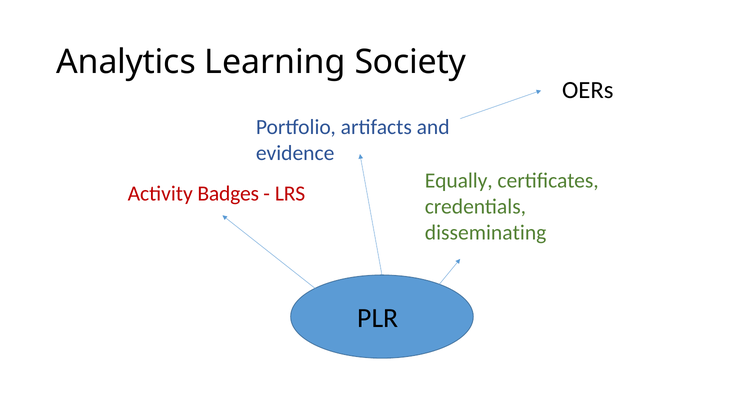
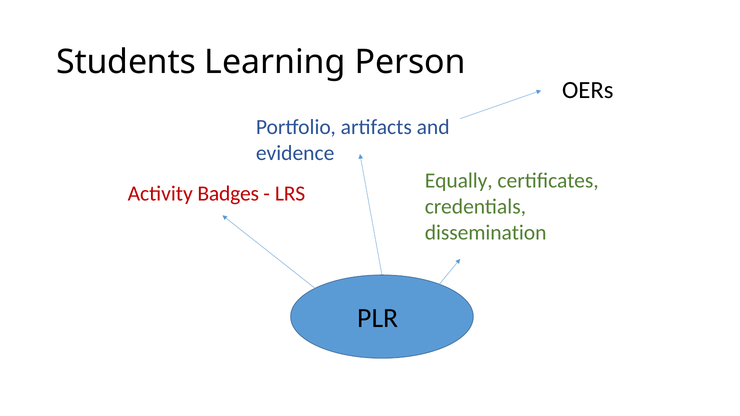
Analytics: Analytics -> Students
Society: Society -> Person
disseminating: disseminating -> dissemination
